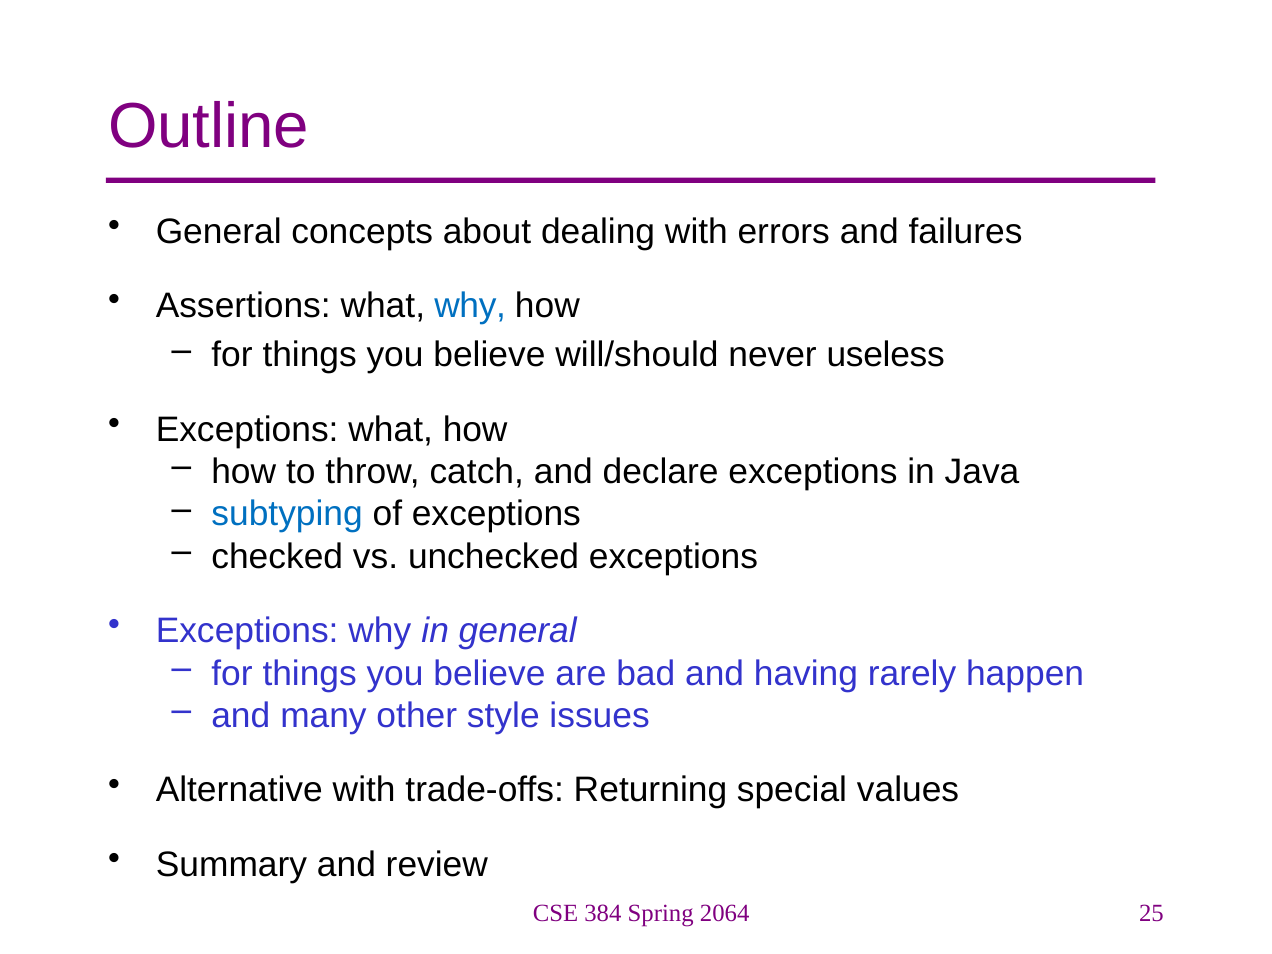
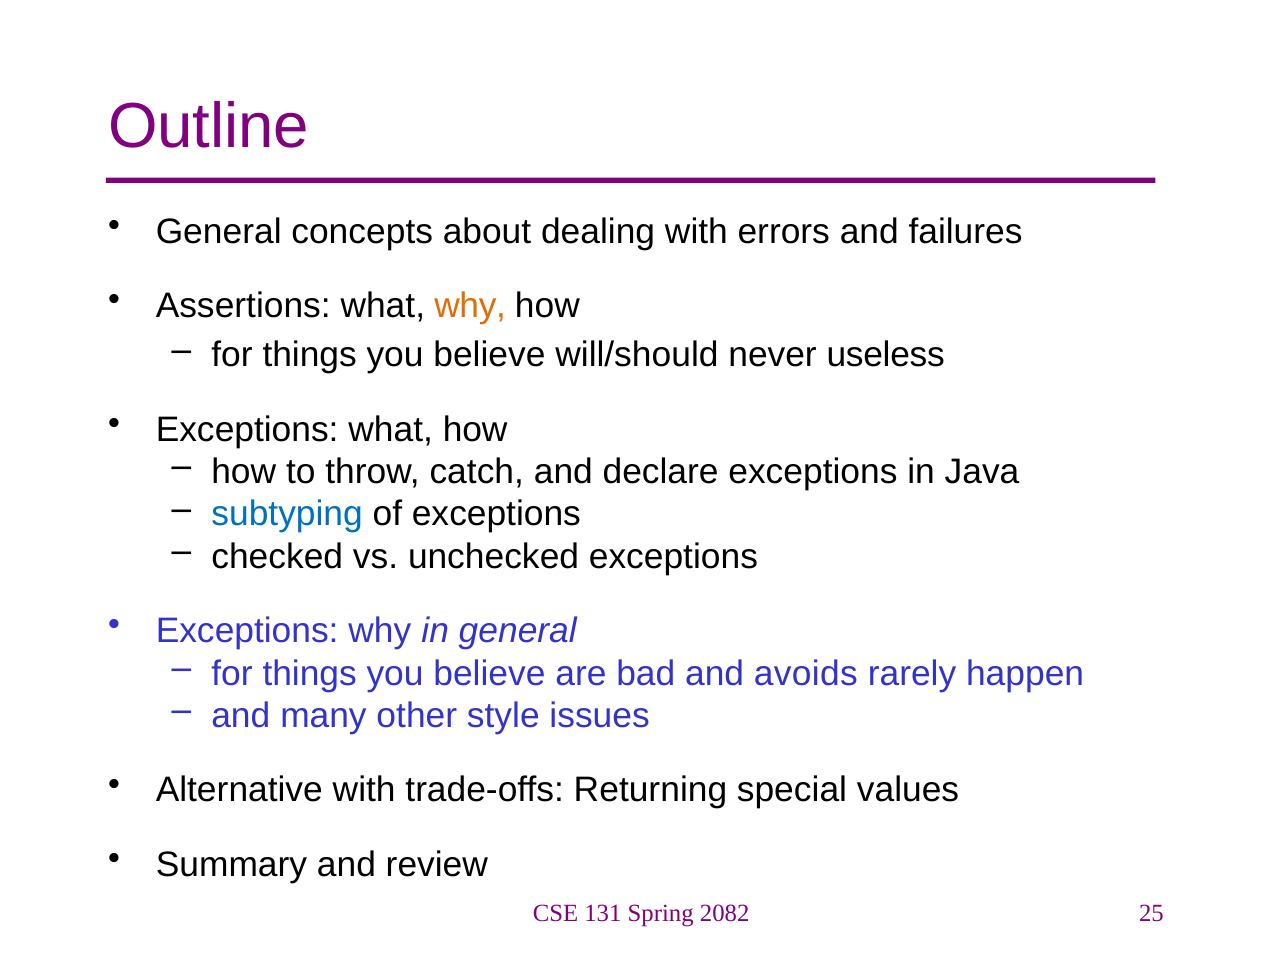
why at (470, 306) colour: blue -> orange
having: having -> avoids
384: 384 -> 131
2064: 2064 -> 2082
